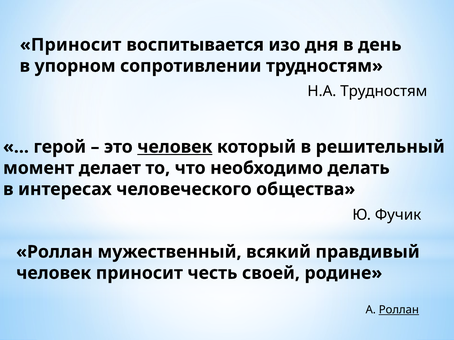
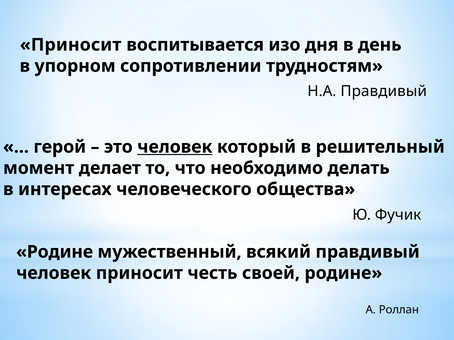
Н.А Трудностям: Трудностям -> Правдивый
Роллан at (55, 252): Роллан -> Родине
Роллан at (399, 310) underline: present -> none
